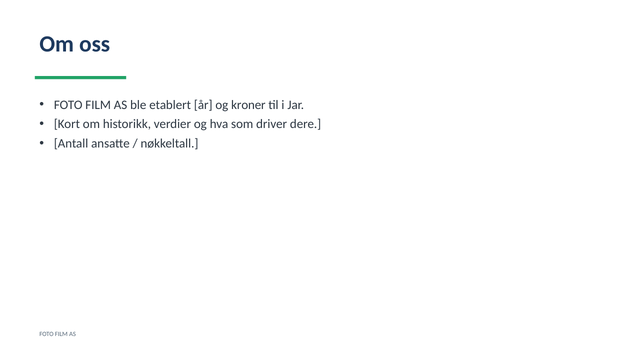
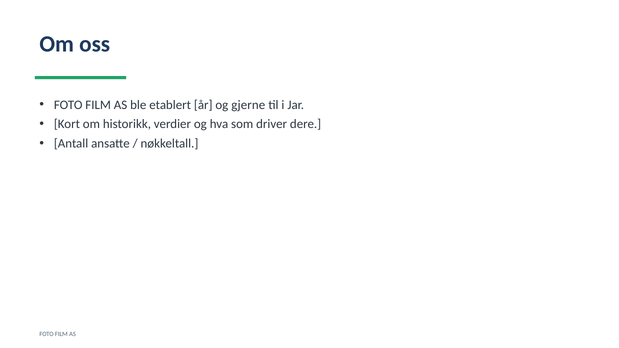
kroner: kroner -> gjerne
